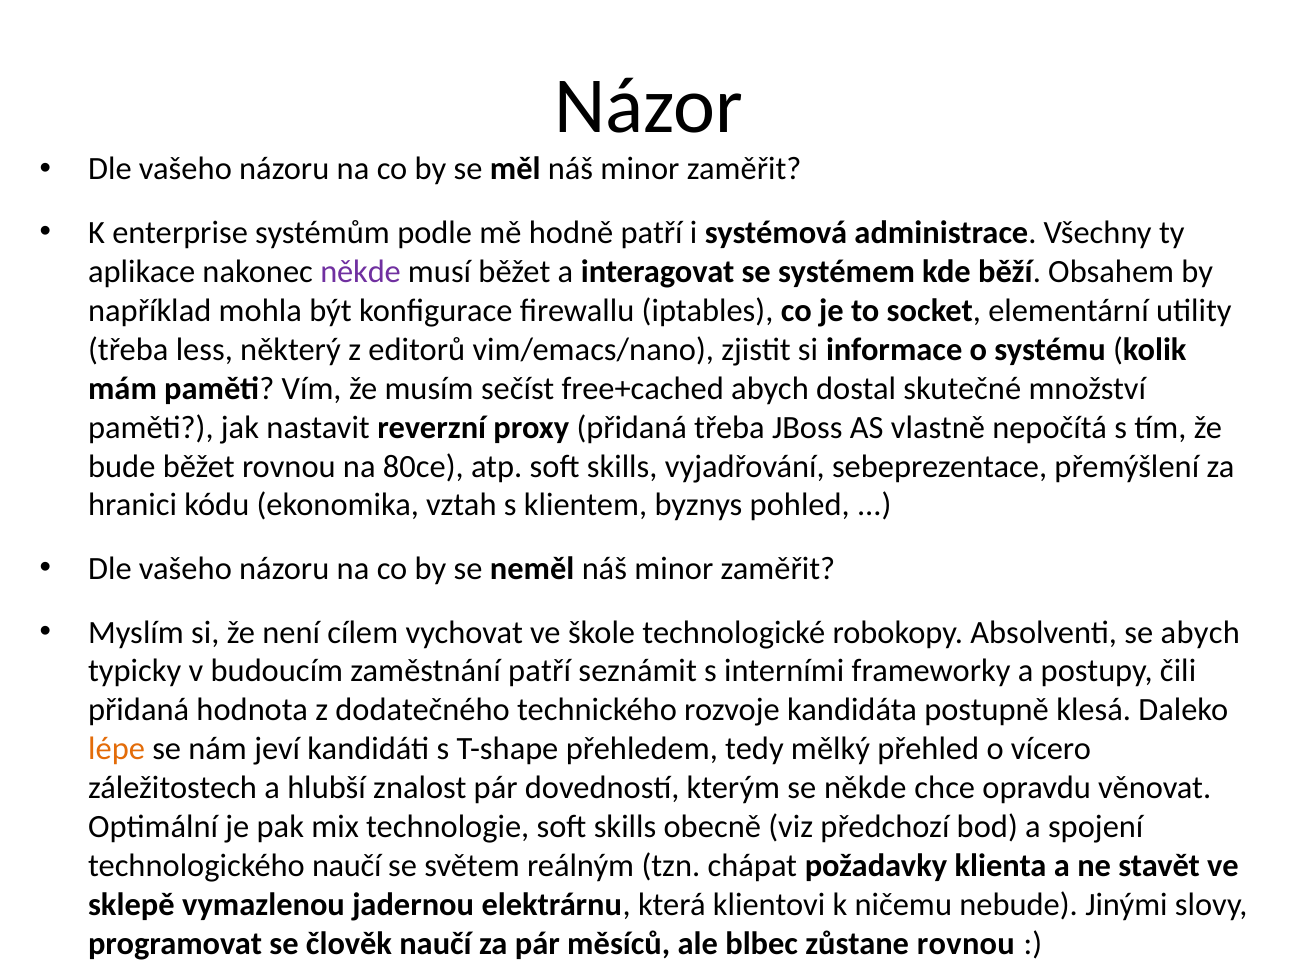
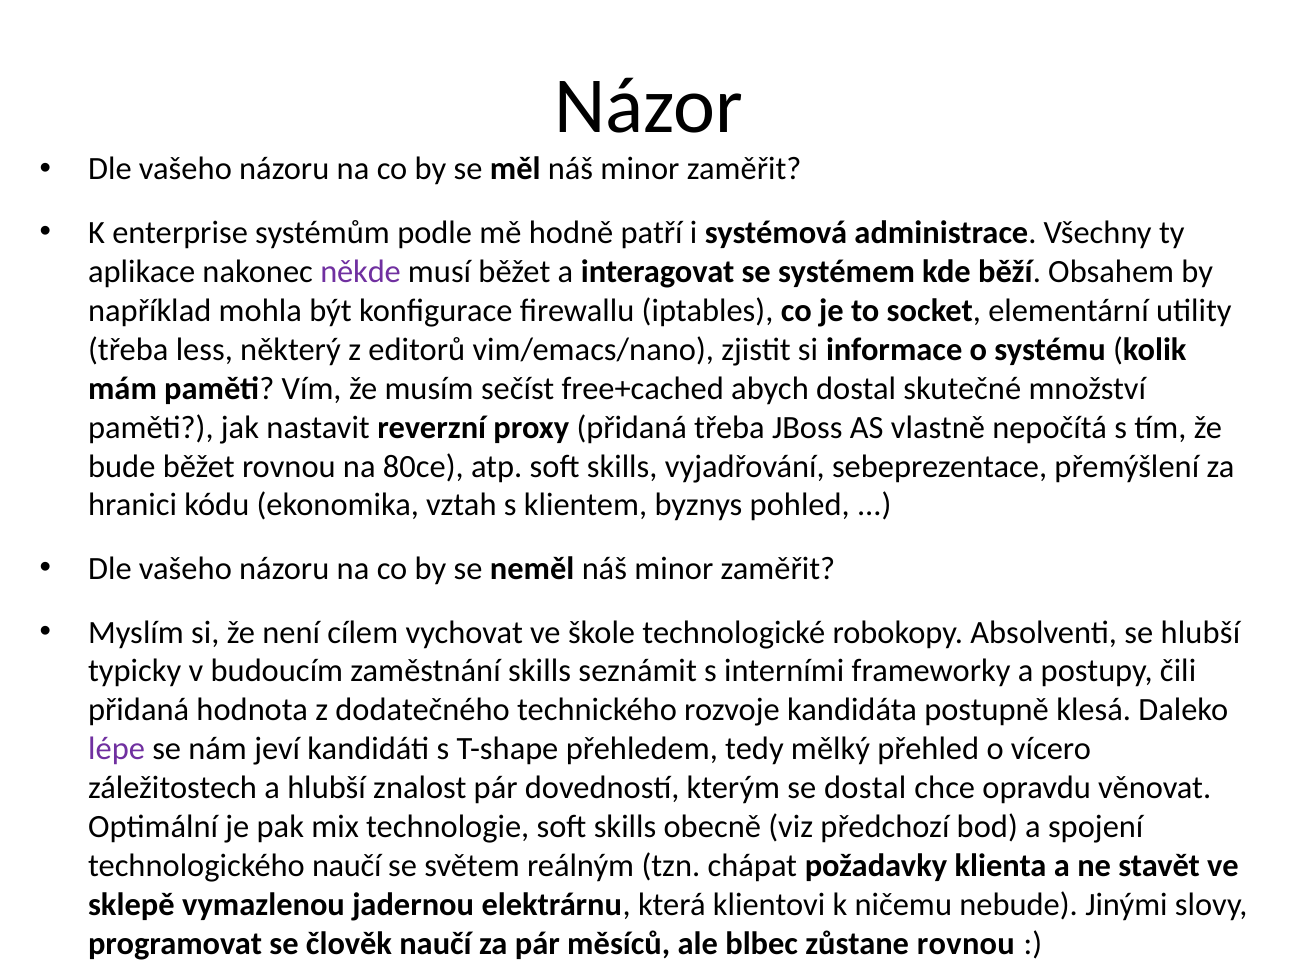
se abych: abych -> hlubší
zaměstnání patří: patří -> skills
lépe colour: orange -> purple
se někde: někde -> dostal
